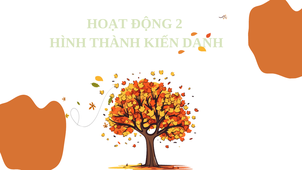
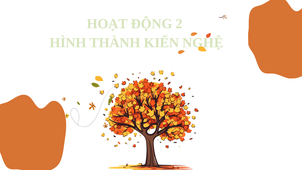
DANH: DANH -> NGHỆ
